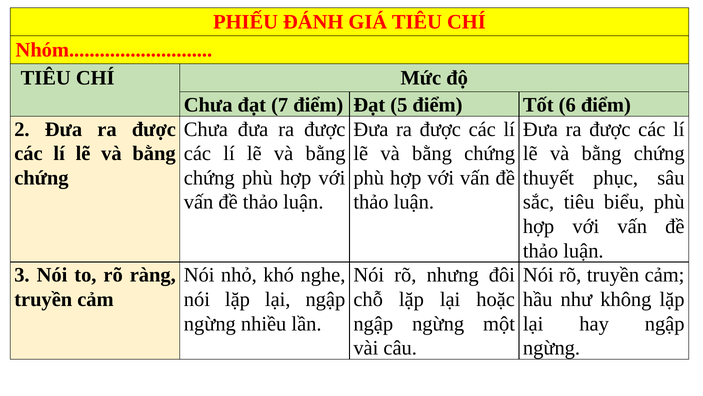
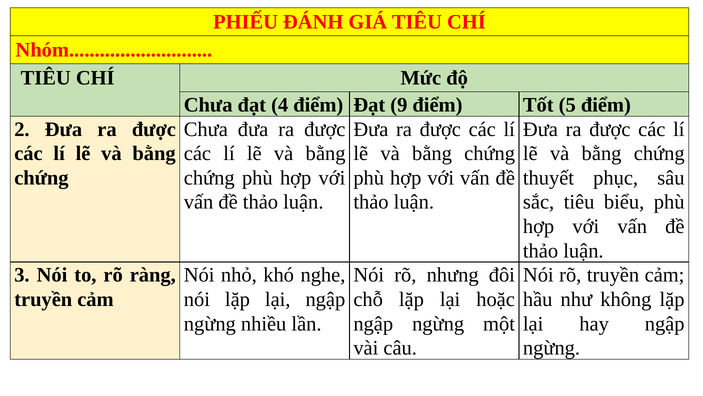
7: 7 -> 4
5: 5 -> 9
6: 6 -> 5
